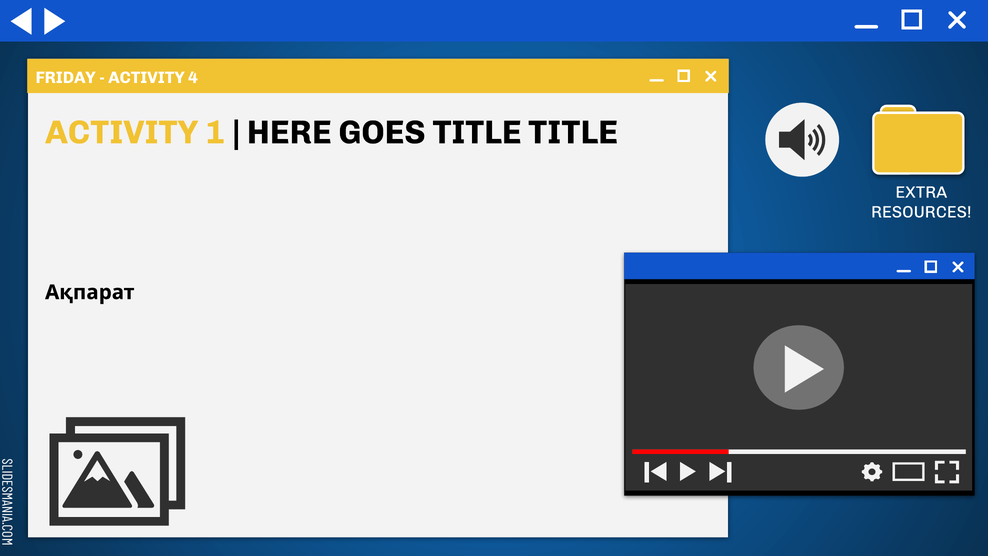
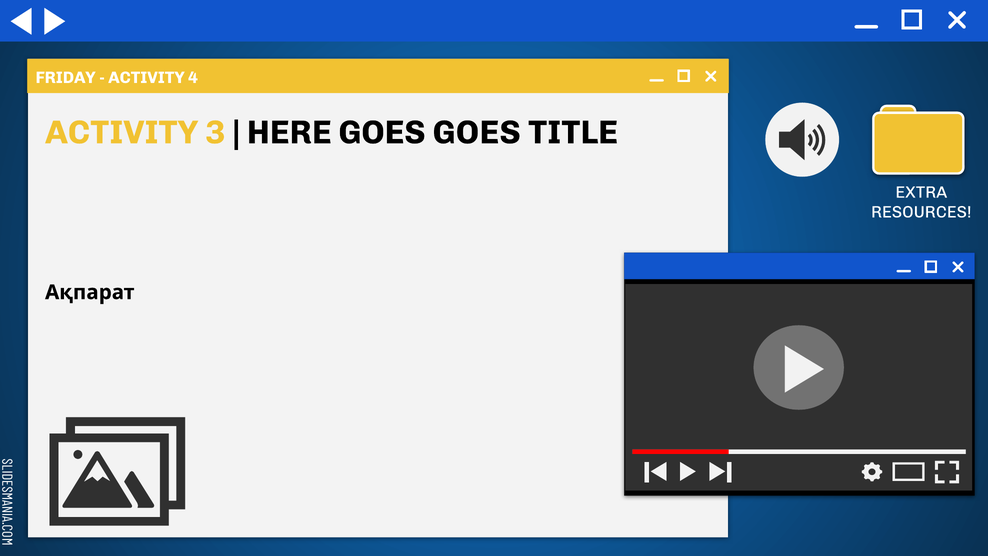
1: 1 -> 3
GOES TITLE: TITLE -> GOES
